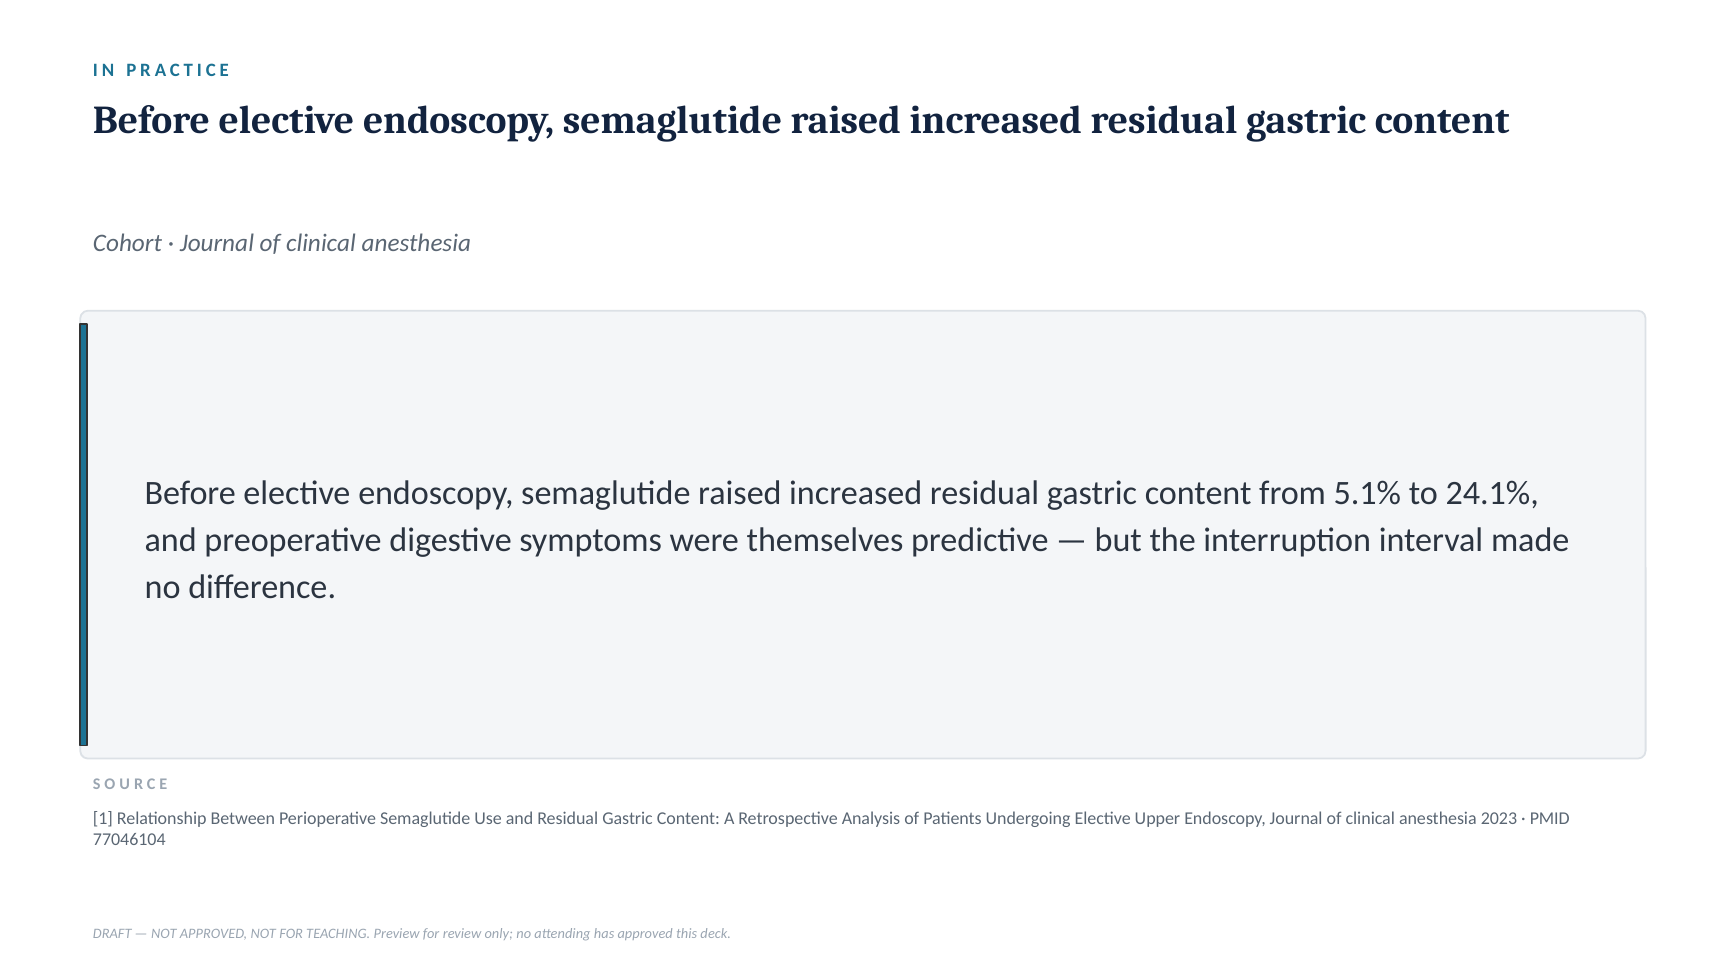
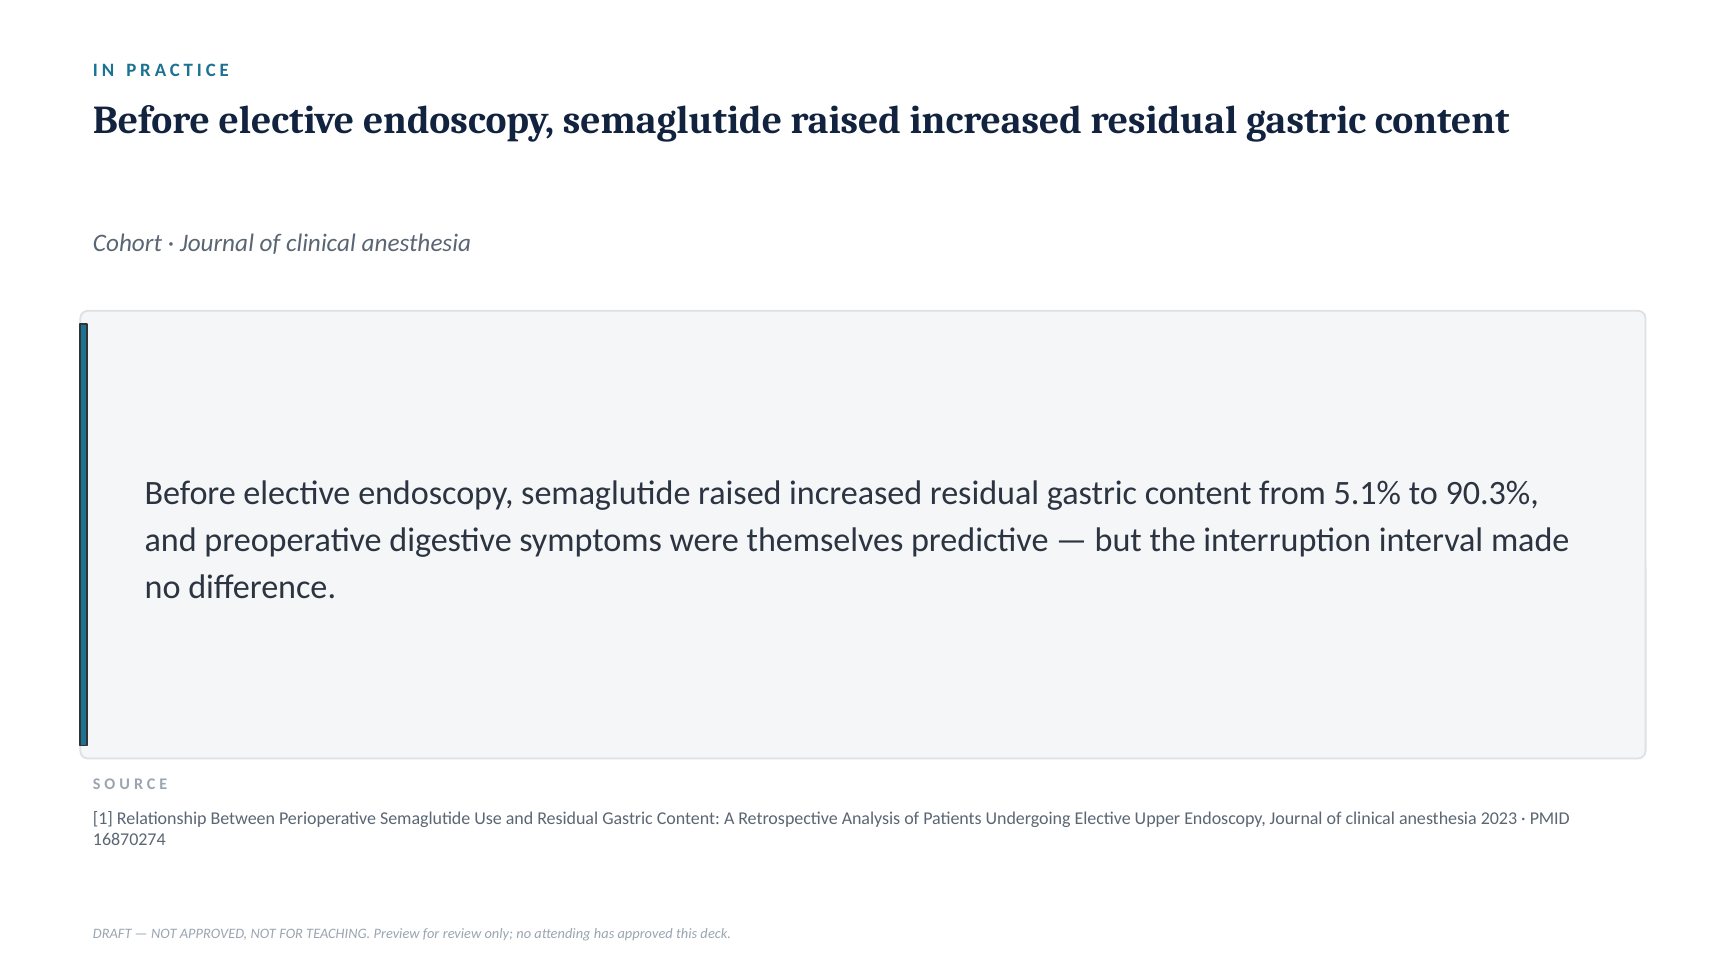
24.1%: 24.1% -> 90.3%
77046104: 77046104 -> 16870274
